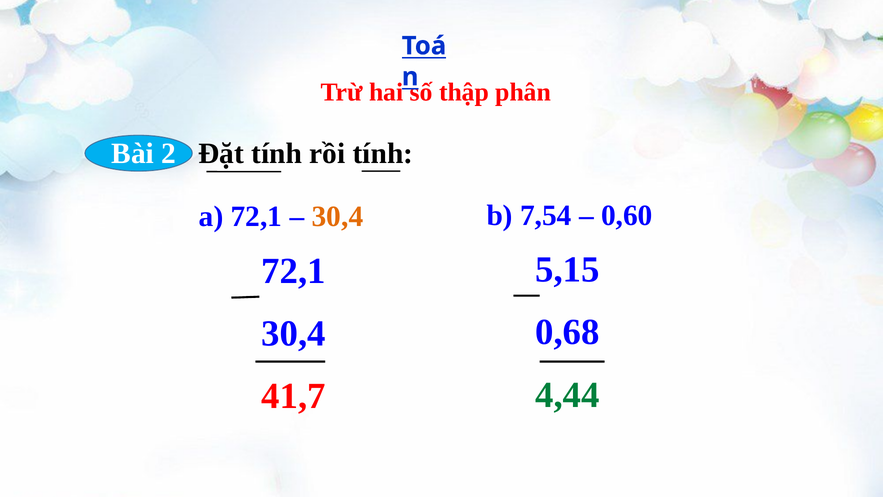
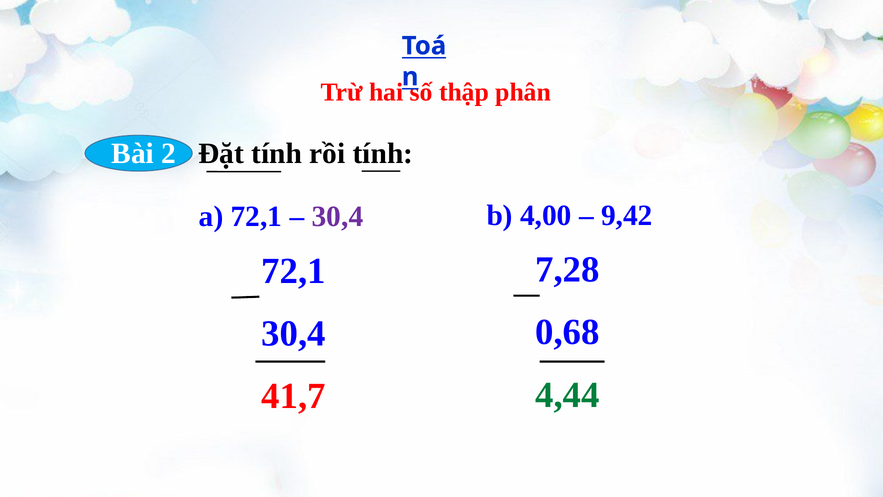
7,54: 7,54 -> 4,00
0,60: 0,60 -> 9,42
30,4 at (337, 216) colour: orange -> purple
5,15: 5,15 -> 7,28
